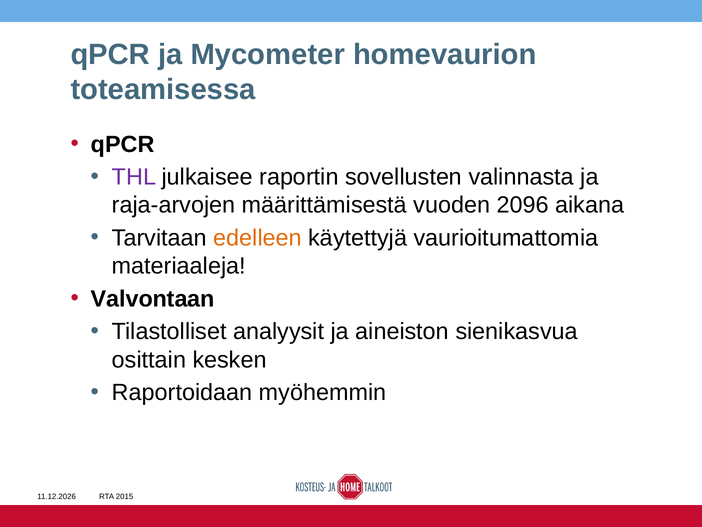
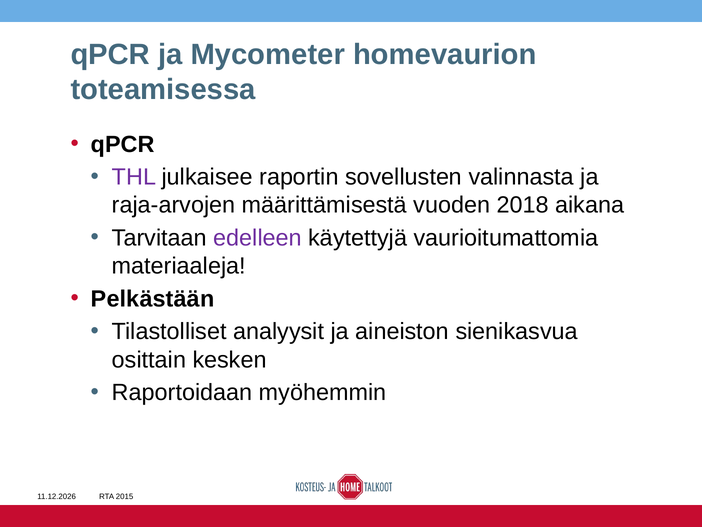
2096: 2096 -> 2018
edelleen colour: orange -> purple
Valvontaan: Valvontaan -> Pelkästään
